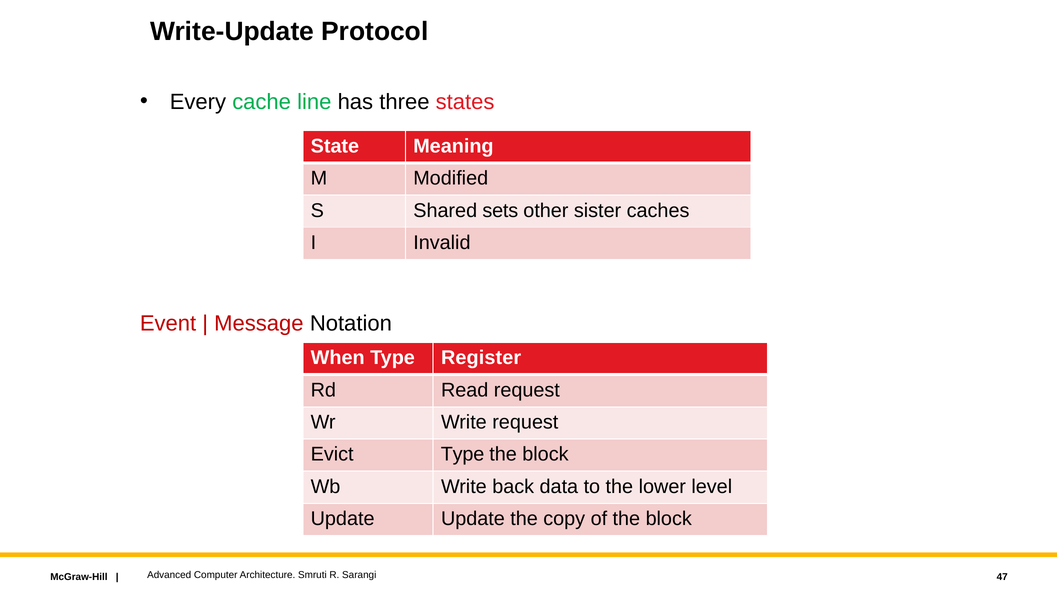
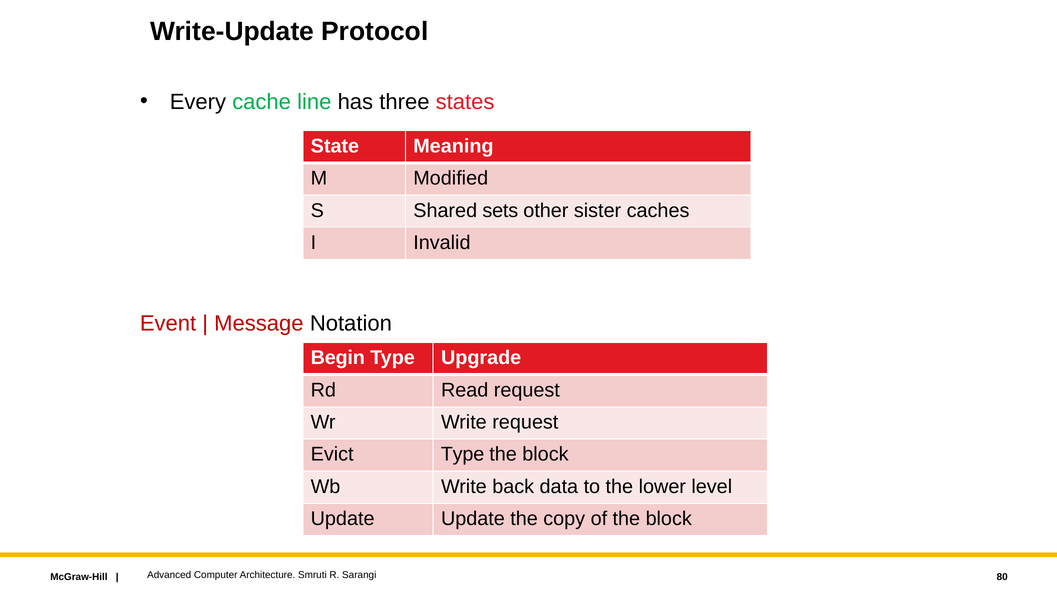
When: When -> Begin
Register: Register -> Upgrade
47: 47 -> 80
